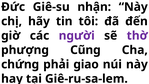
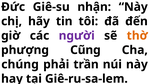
thờ colour: purple -> orange
chứng: chứng -> chúng
giao: giao -> trần
